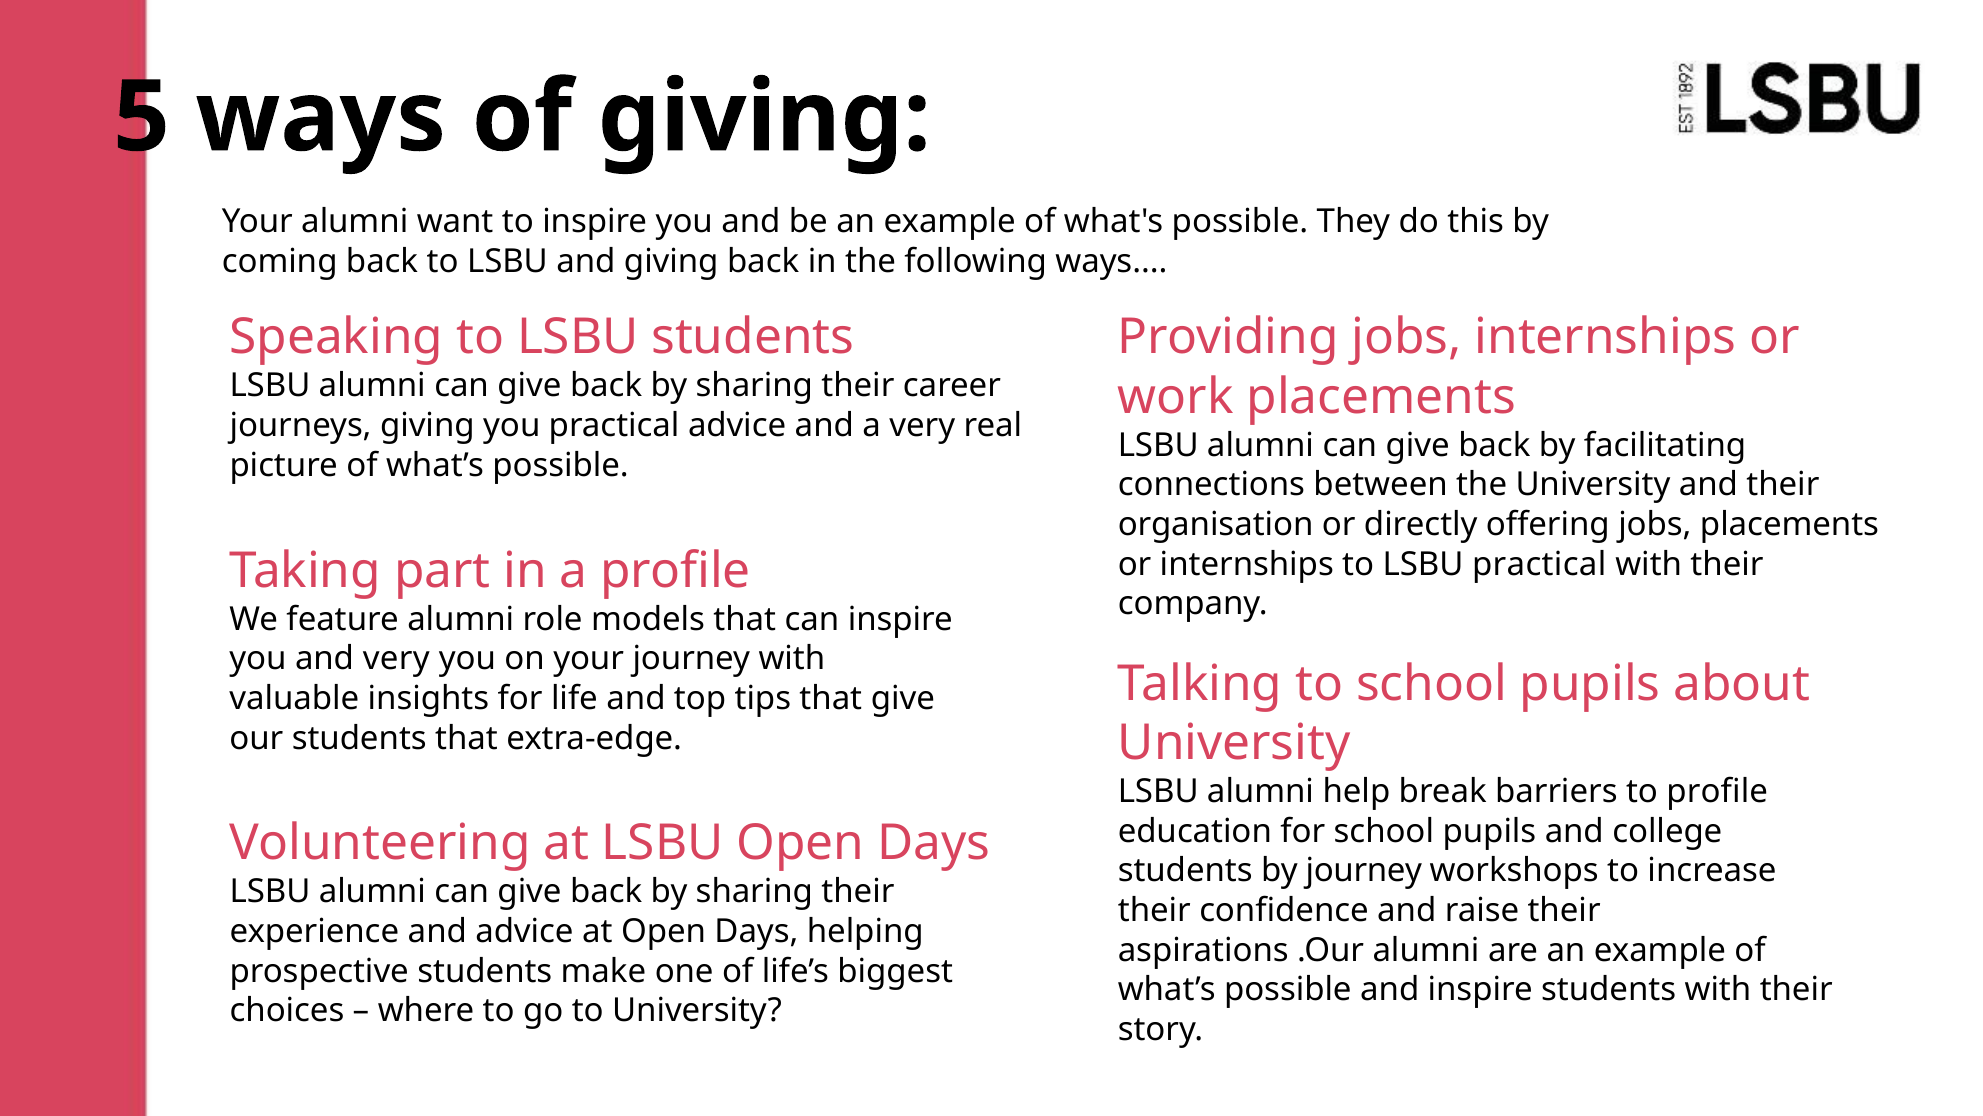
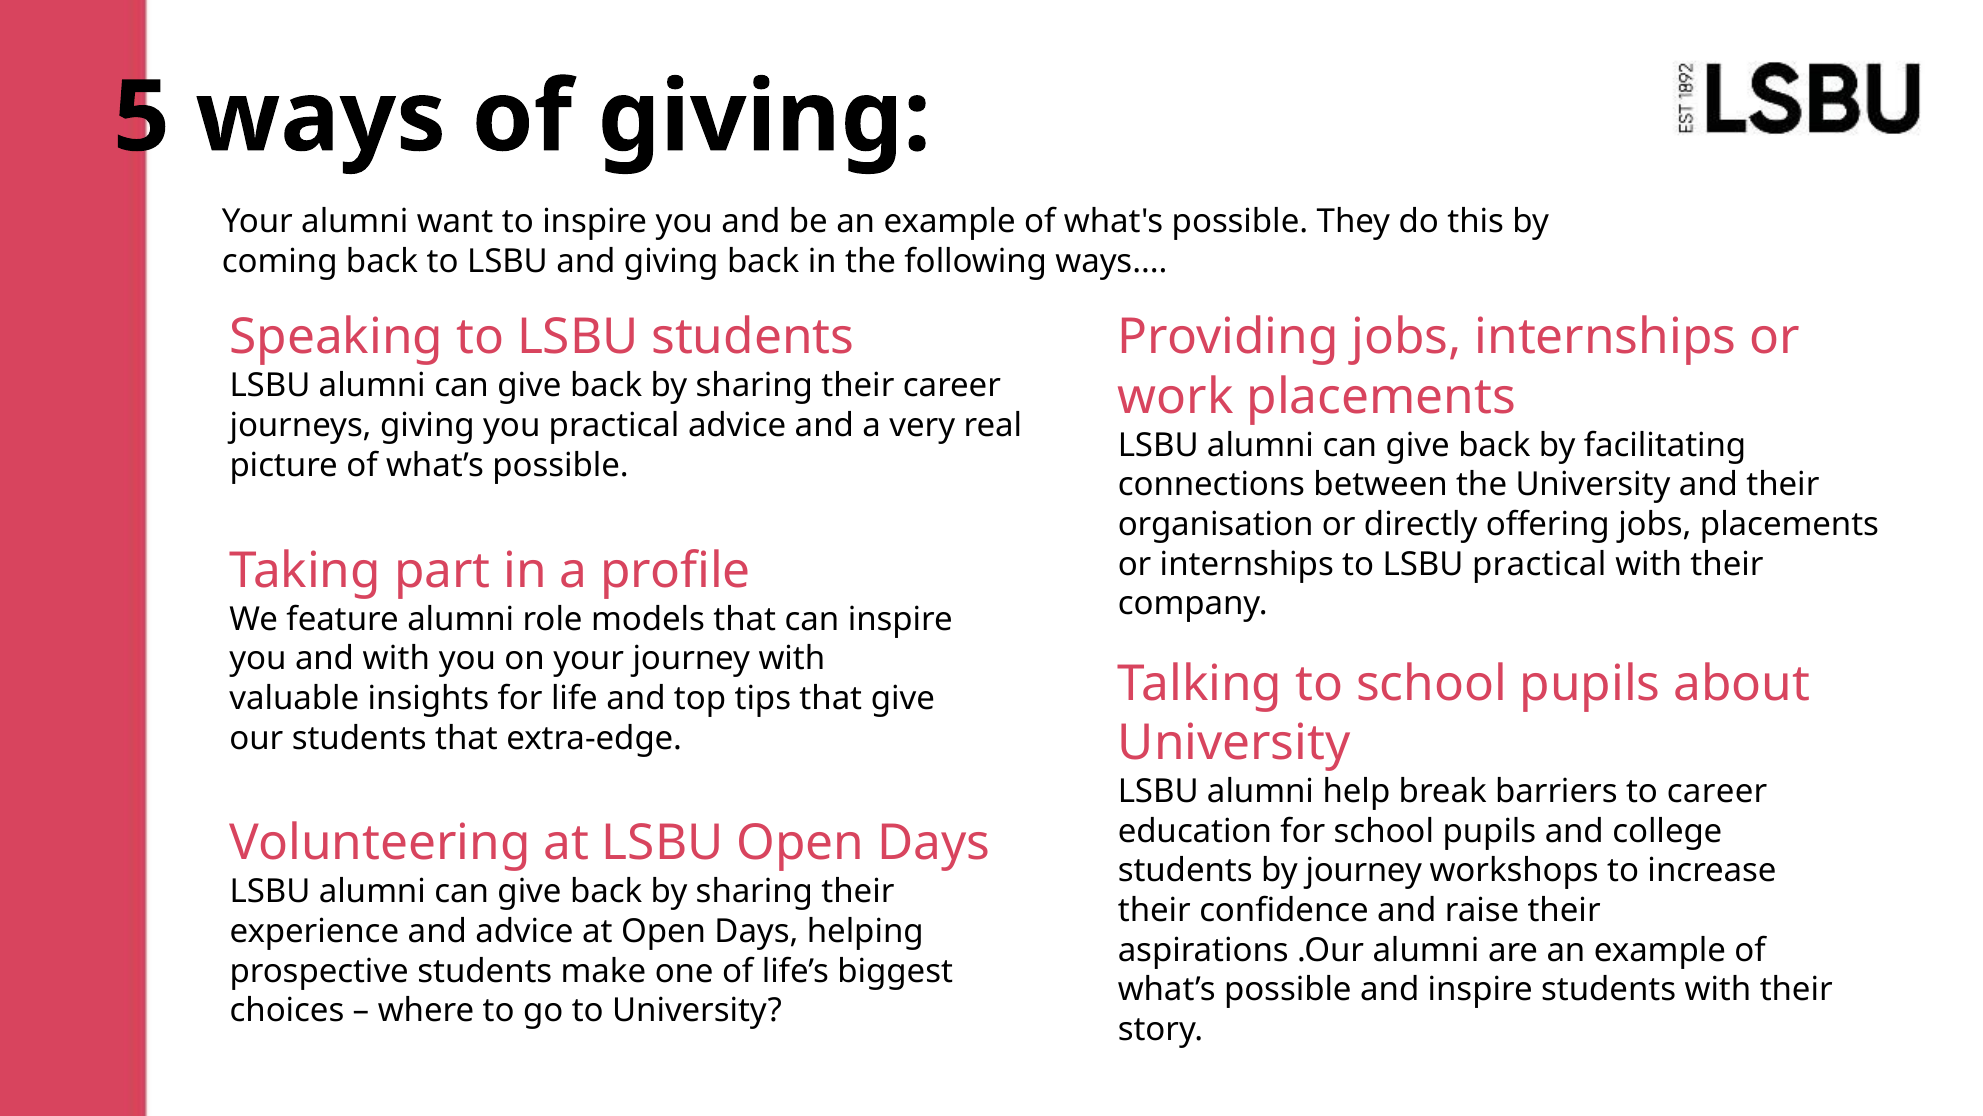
and very: very -> with
to profile: profile -> career
